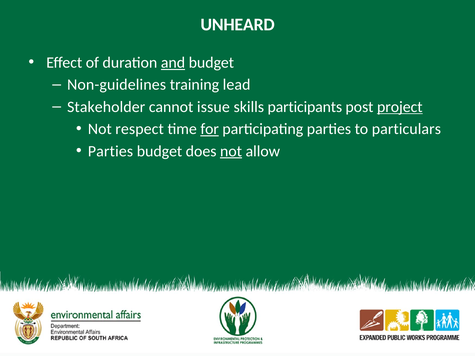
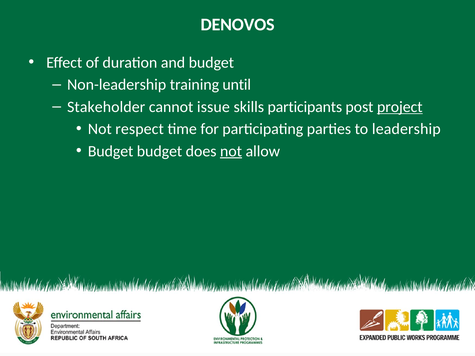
UNHEARD: UNHEARD -> DENOVOS
and underline: present -> none
Non-guidelines: Non-guidelines -> Non-leadership
lead: lead -> until
for underline: present -> none
particulars: particulars -> leadership
Parties at (110, 151): Parties -> Budget
